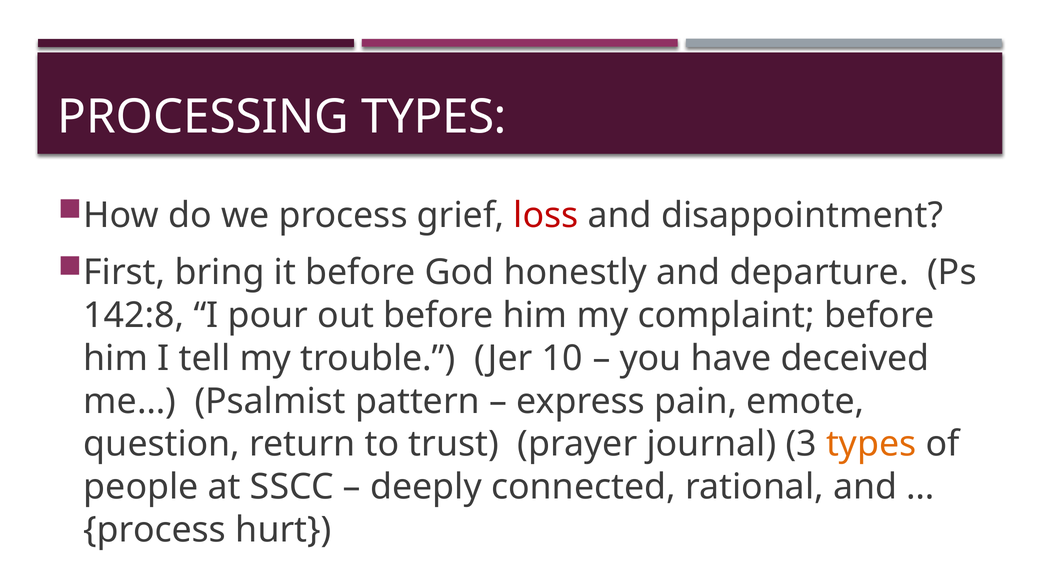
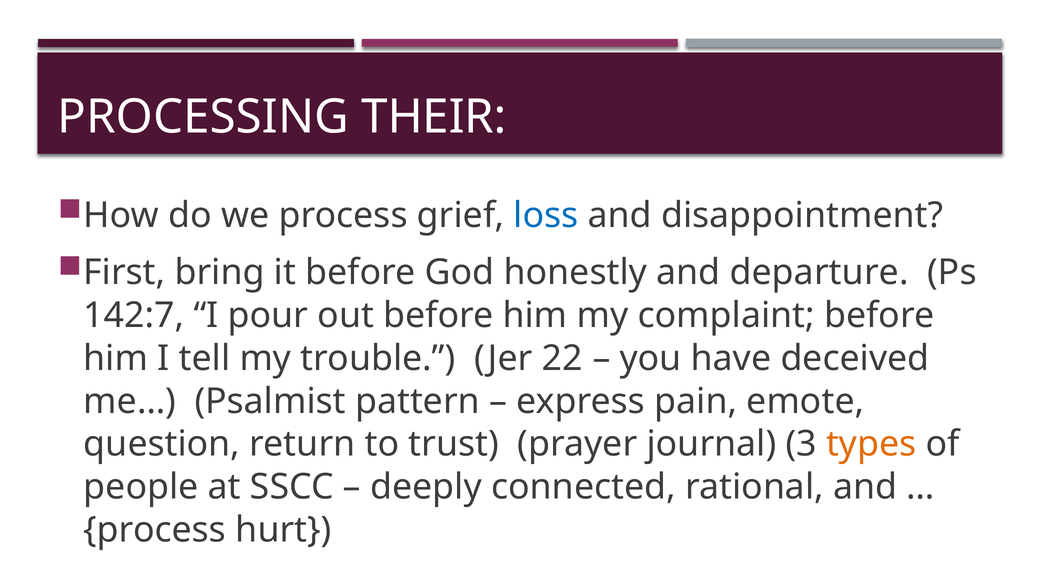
PROCESSING TYPES: TYPES -> THEIR
loss colour: red -> blue
142:8: 142:8 -> 142:7
10: 10 -> 22
